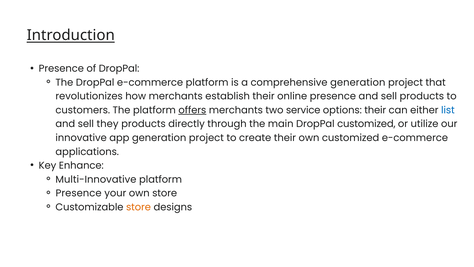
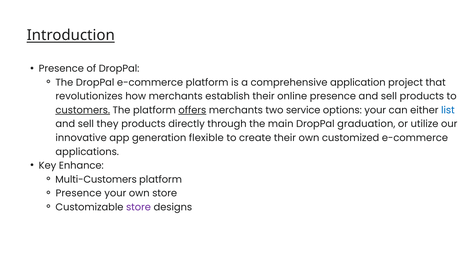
comprehensive generation: generation -> application
customers underline: none -> present
options their: their -> your
DropPal customized: customized -> graduation
app generation project: project -> flexible
Multi-Innovative: Multi-Innovative -> Multi-Customers
store at (139, 207) colour: orange -> purple
